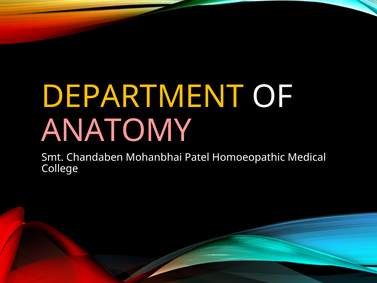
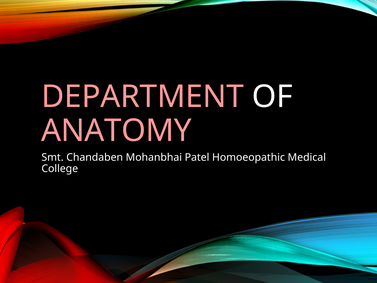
DEPARTMENT colour: yellow -> pink
